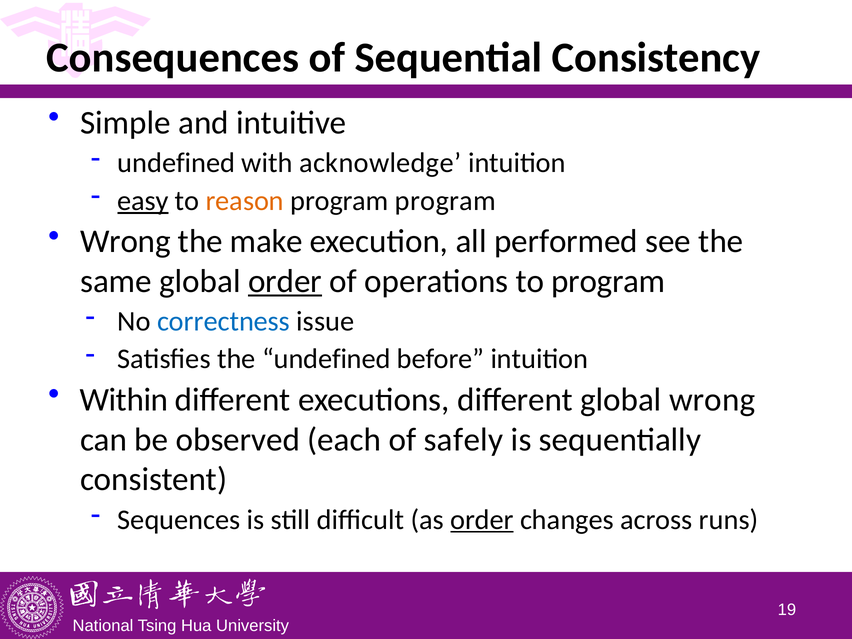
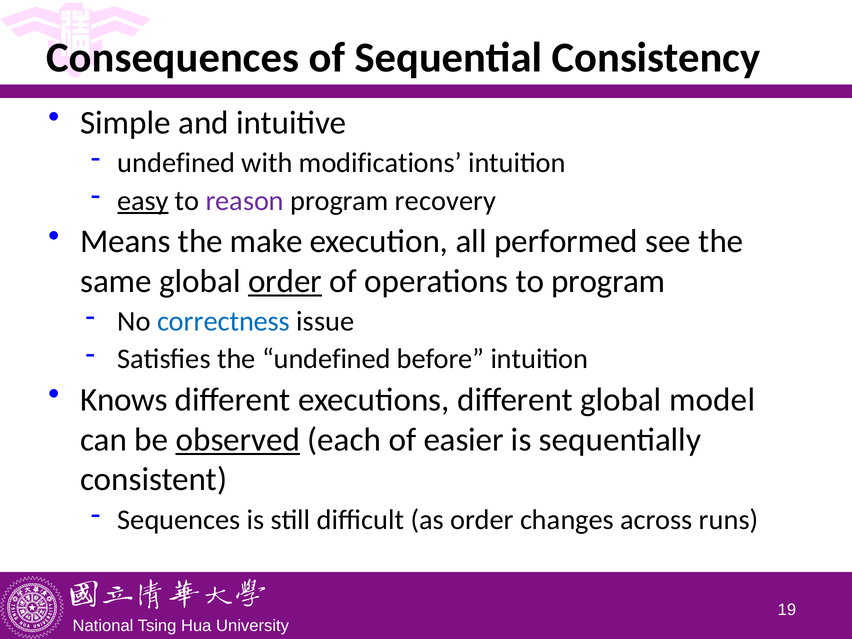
acknowledge: acknowledge -> modifications
reason colour: orange -> purple
program program: program -> recovery
Wrong at (125, 242): Wrong -> Means
Within: Within -> Knows
global wrong: wrong -> model
observed underline: none -> present
safely: safely -> easier
order at (482, 520) underline: present -> none
